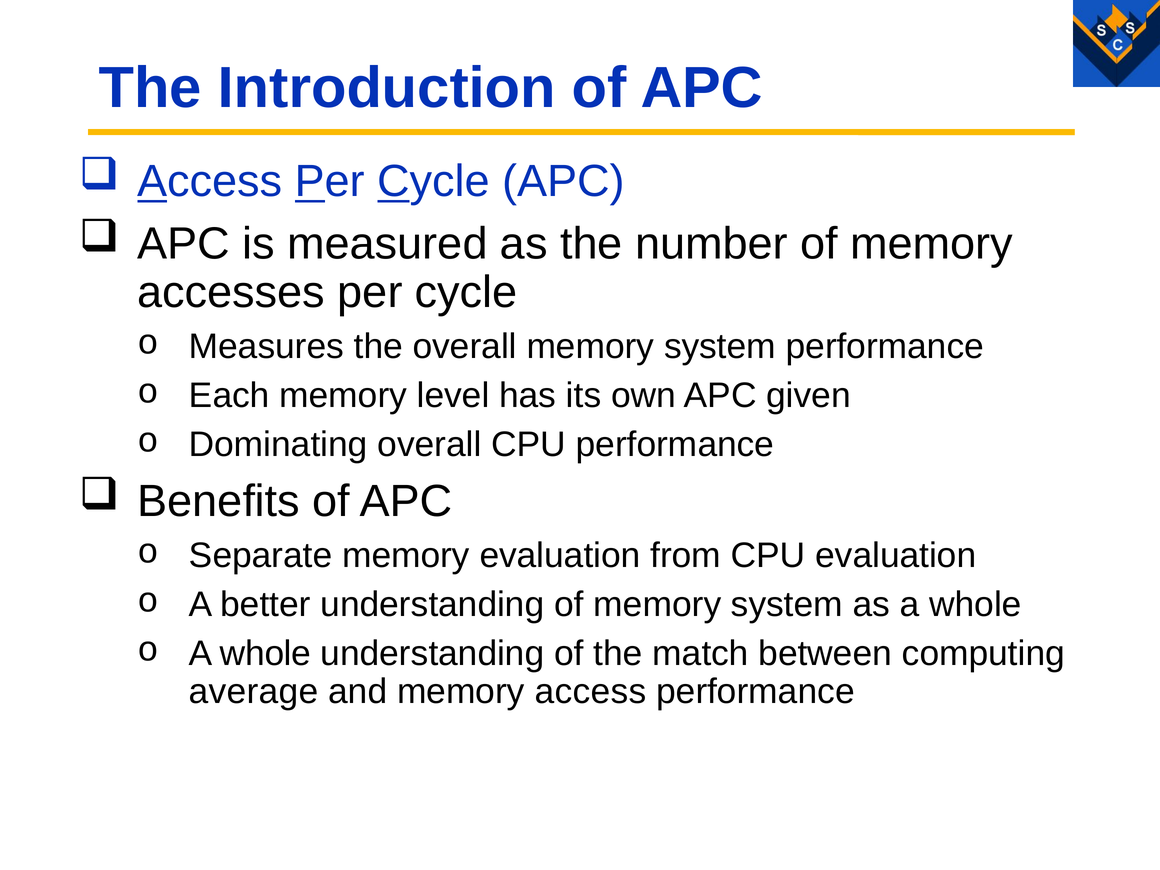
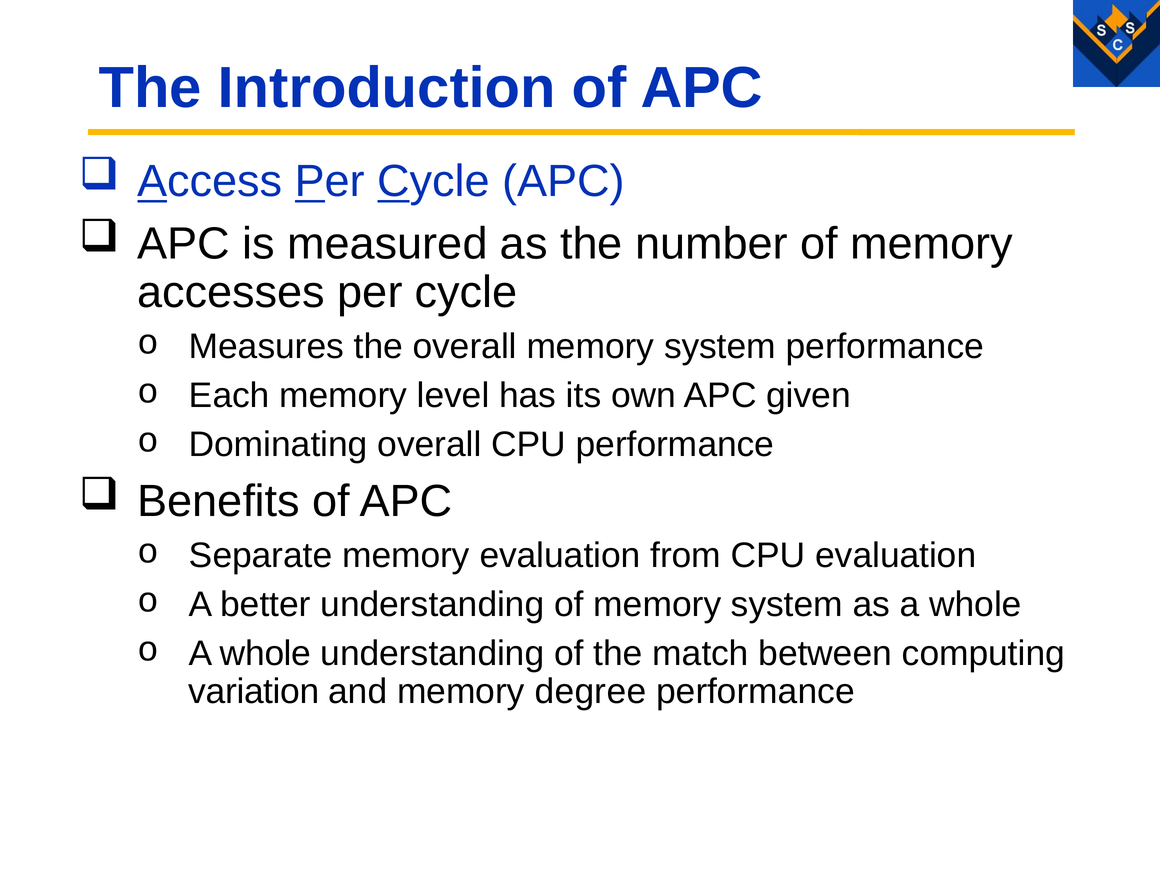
average: average -> variation
memory access: access -> degree
